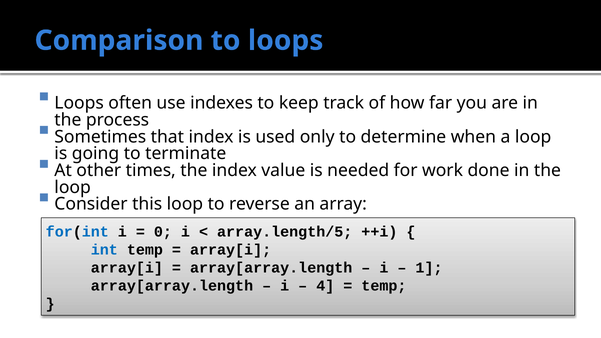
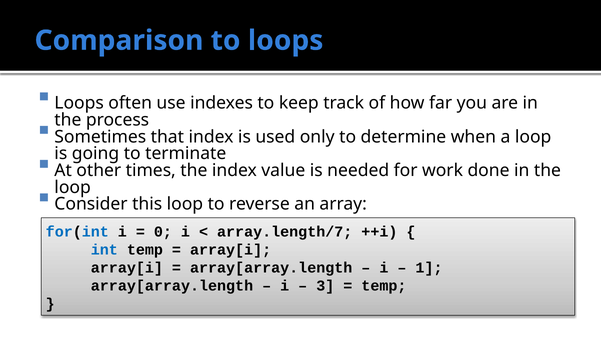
array.length/5: array.length/5 -> array.length/7
4: 4 -> 3
